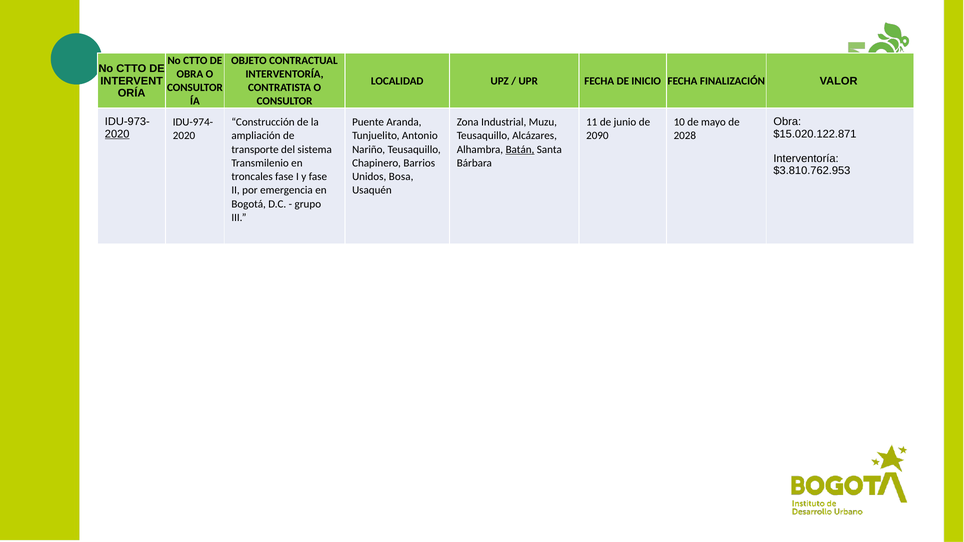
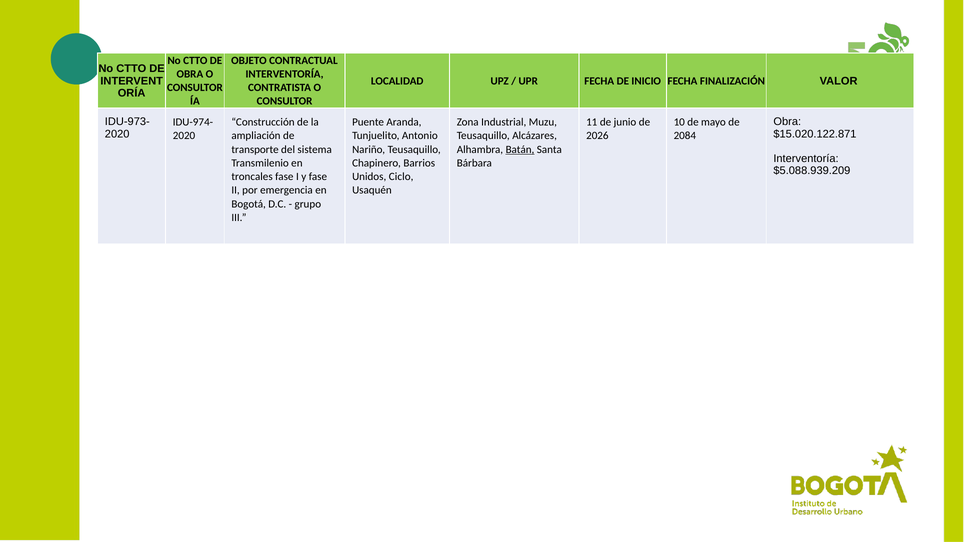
2020 at (117, 134) underline: present -> none
2090: 2090 -> 2026
2028: 2028 -> 2084
$3.810.762.953: $3.810.762.953 -> $5.088.939.209
Bosa: Bosa -> Ciclo
